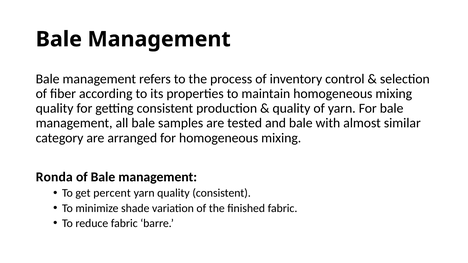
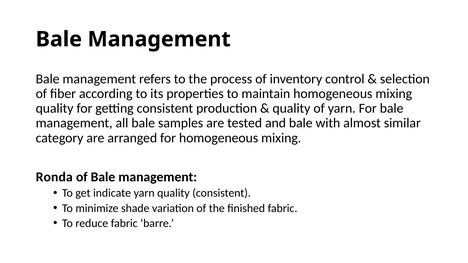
percent: percent -> indicate
